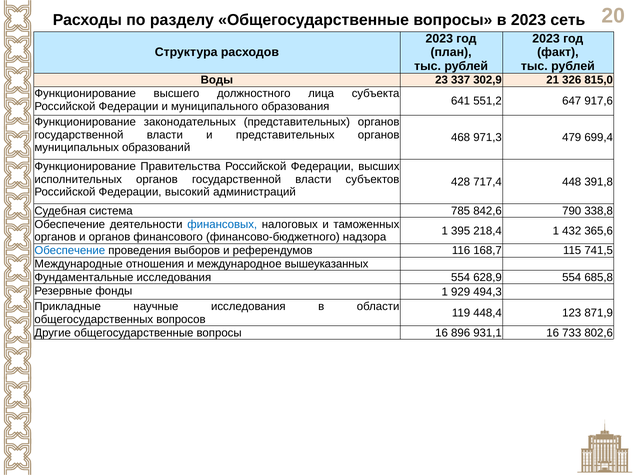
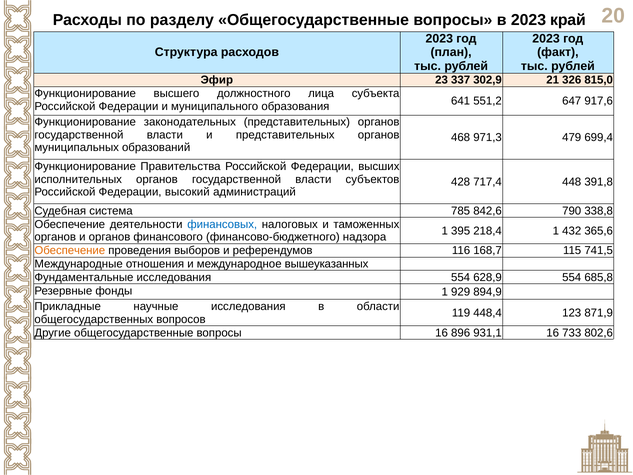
сеть: сеть -> край
Воды: Воды -> Эфир
Обеспечение at (70, 251) colour: blue -> orange
494,3: 494,3 -> 894,9
